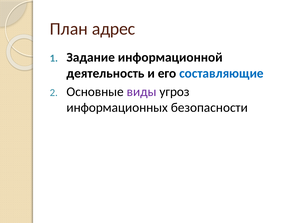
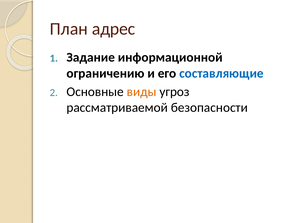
деятельность: деятельность -> ограничению
виды colour: purple -> orange
информационных: информационных -> рассматриваемой
